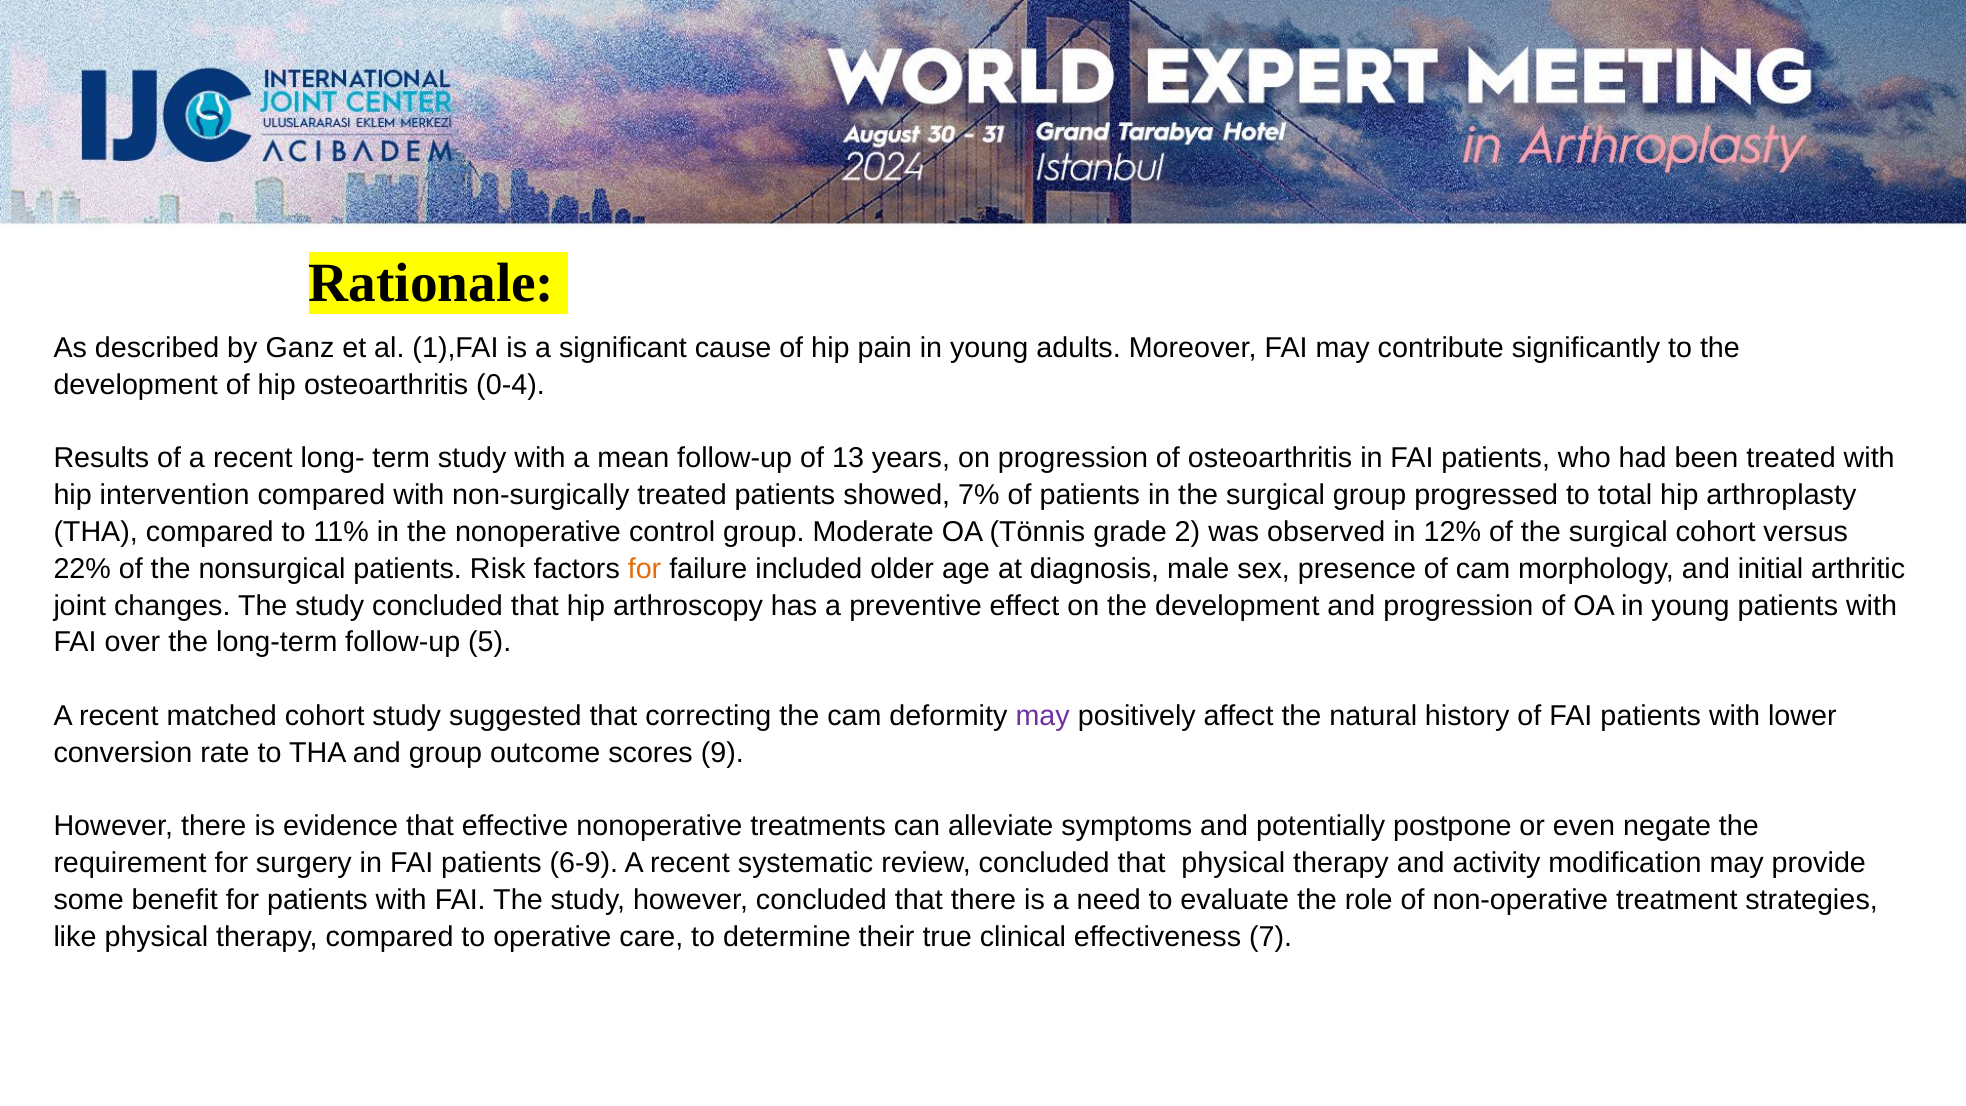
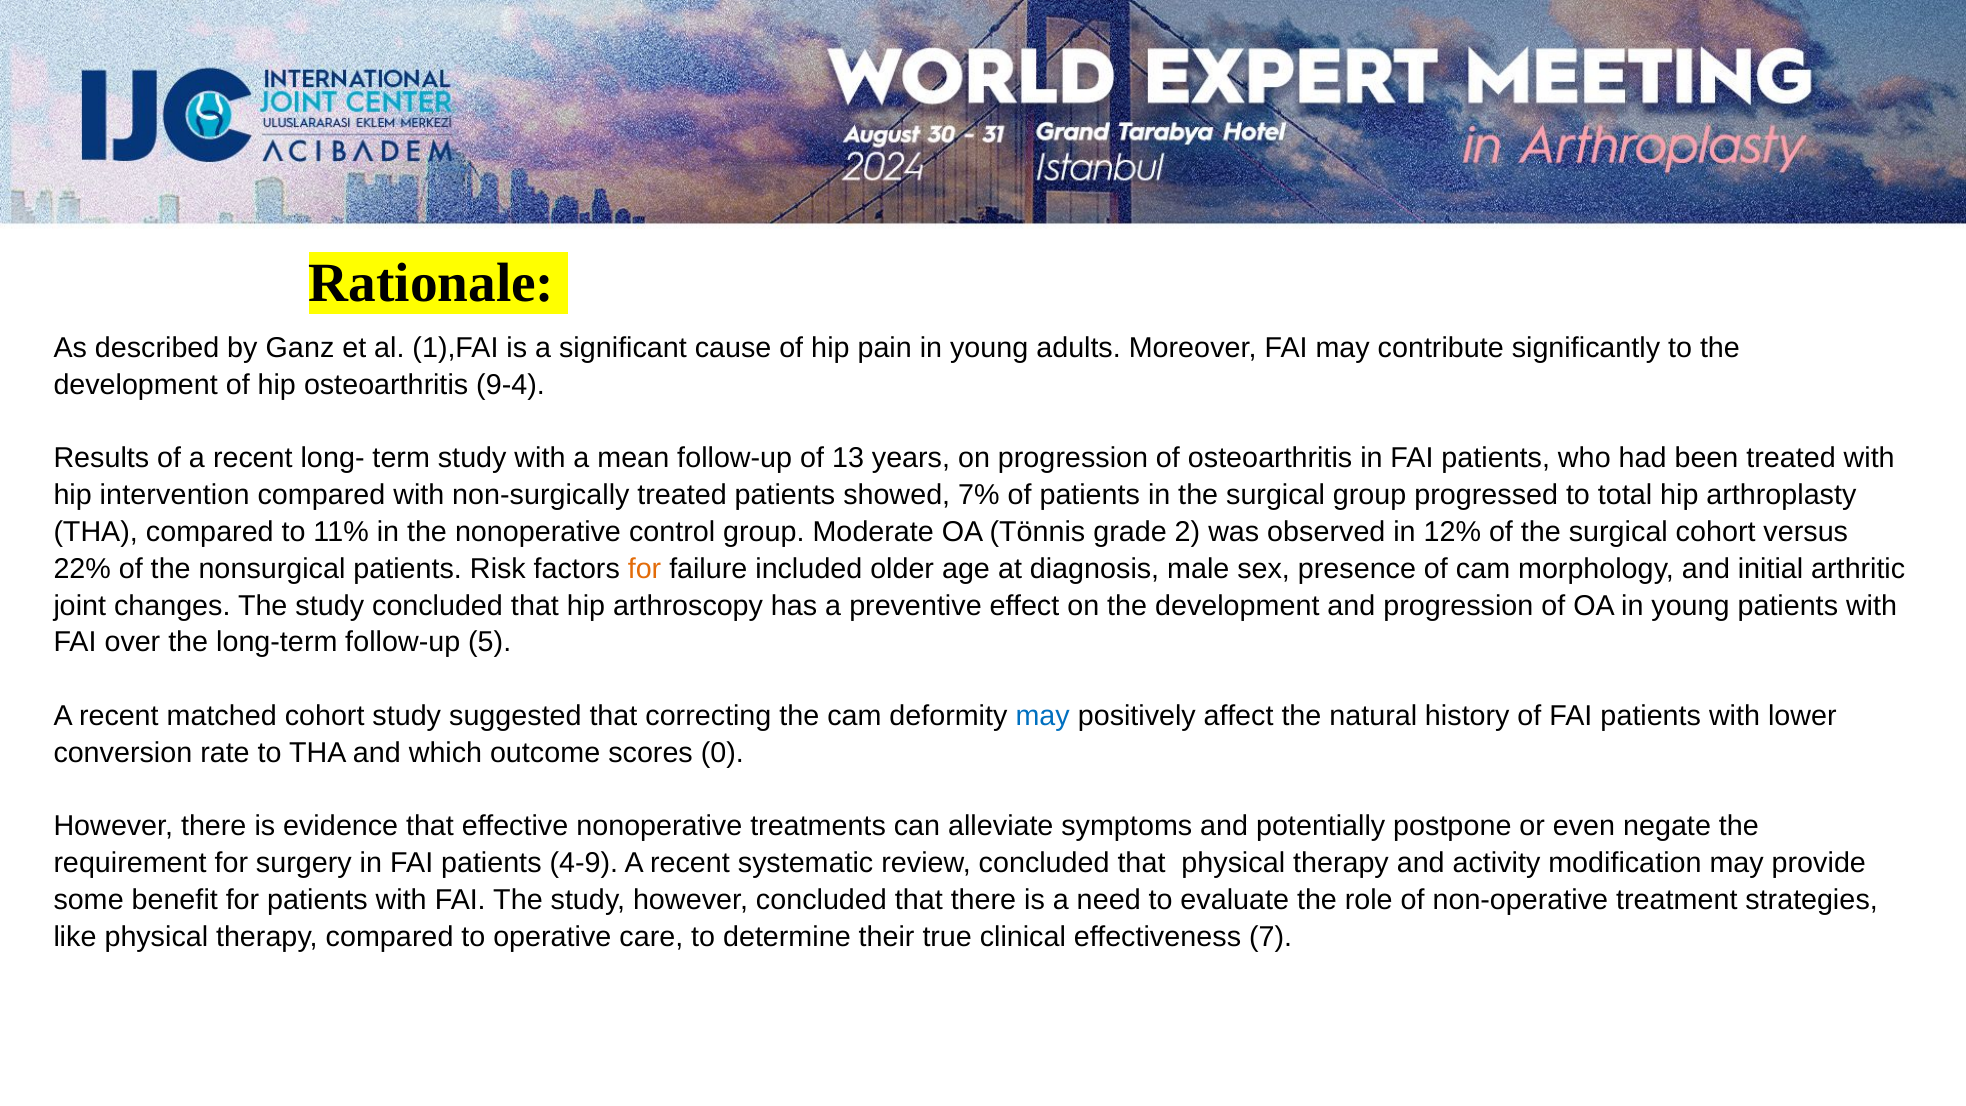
0-4: 0-4 -> 9-4
may at (1043, 716) colour: purple -> blue
and group: group -> which
9: 9 -> 0
6-9: 6-9 -> 4-9
